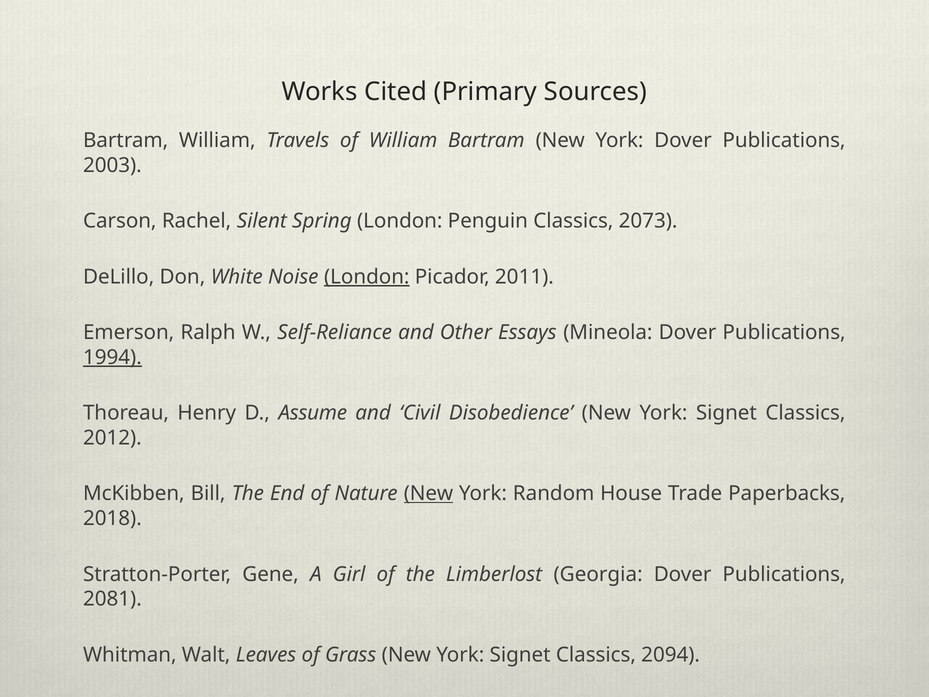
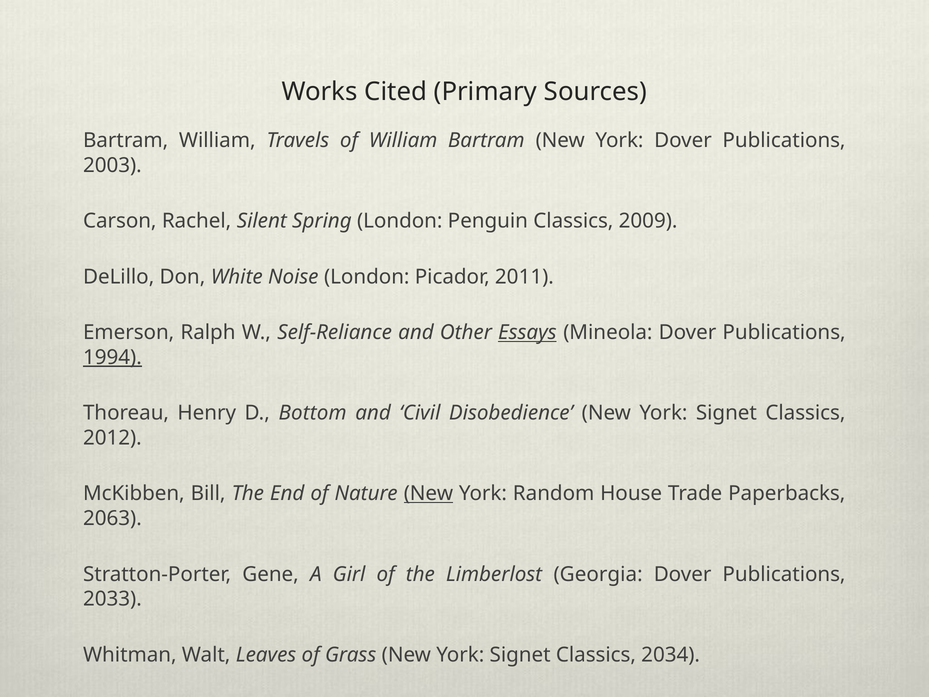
2073: 2073 -> 2009
London at (367, 277) underline: present -> none
Essays underline: none -> present
Assume: Assume -> Bottom
2018: 2018 -> 2063
2081: 2081 -> 2033
2094: 2094 -> 2034
